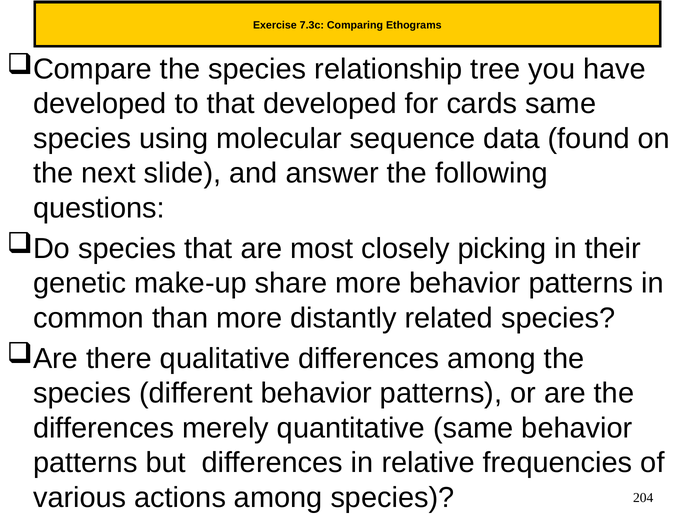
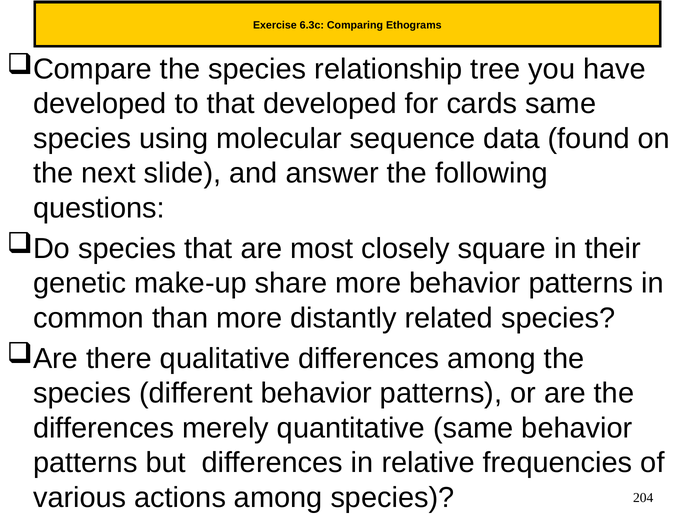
7.3c: 7.3c -> 6.3c
picking: picking -> square
